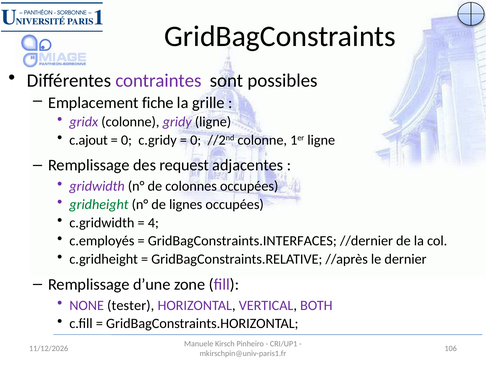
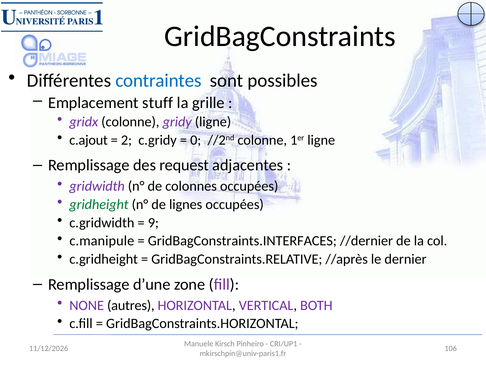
contraintes colour: purple -> blue
fiche: fiche -> stuff
0 at (126, 140): 0 -> 2
4: 4 -> 9
c.employés: c.employés -> c.manipule
tester: tester -> autres
